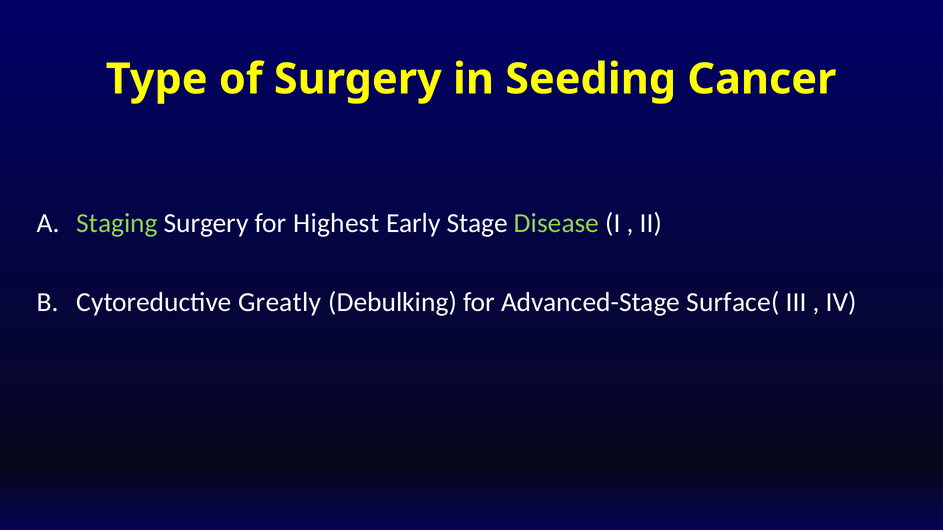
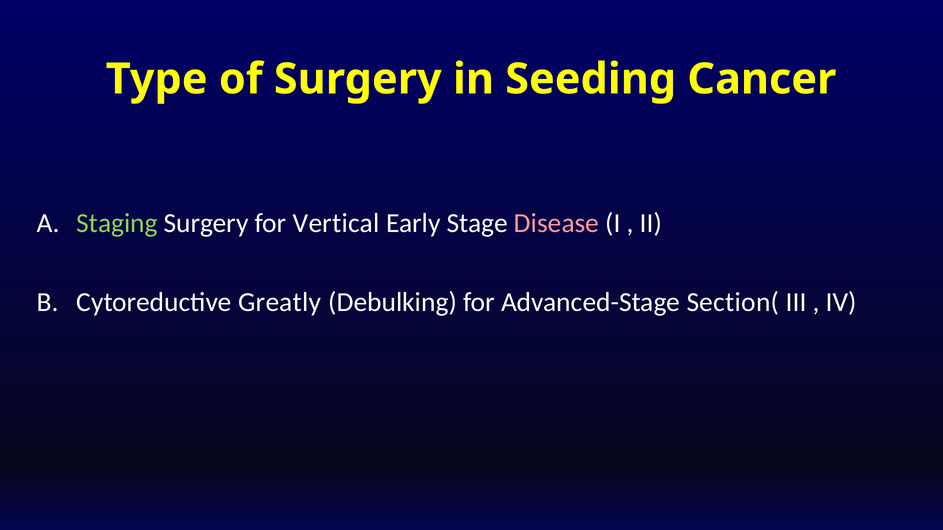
Highest: Highest -> Vertical
Disease colour: light green -> pink
Surface(: Surface( -> Section(
